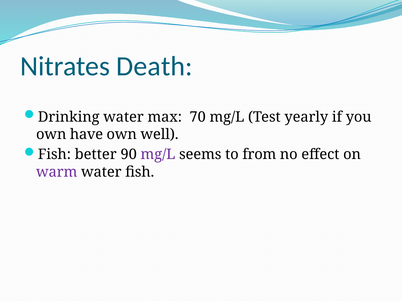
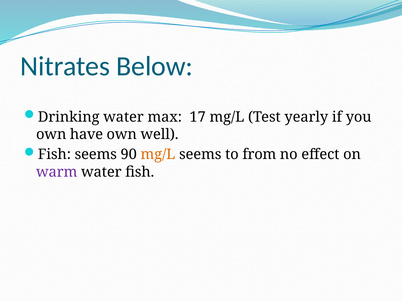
Death: Death -> Below
70: 70 -> 17
Fish better: better -> seems
mg/L at (158, 155) colour: purple -> orange
